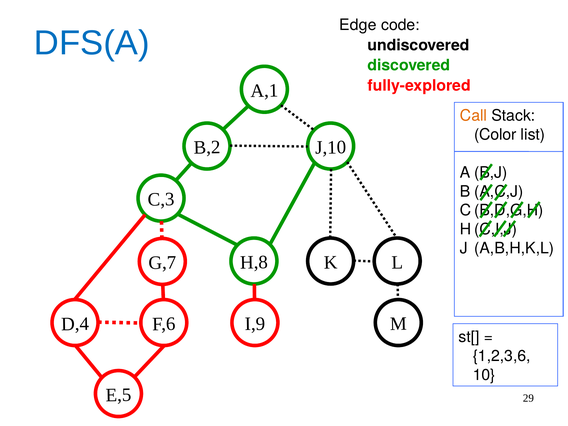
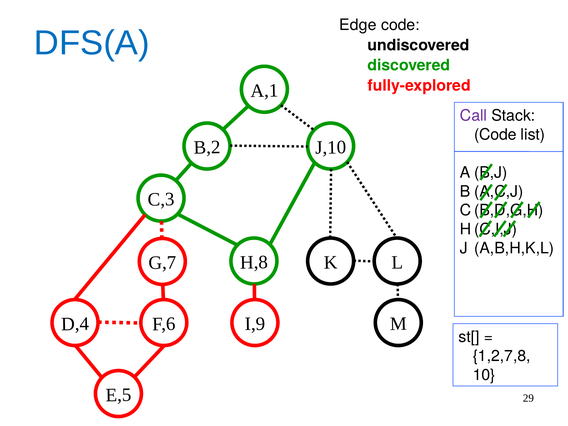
Call colour: orange -> purple
Color at (495, 135): Color -> Code
1,2,3,6: 1,2,3,6 -> 1,2,7,8
